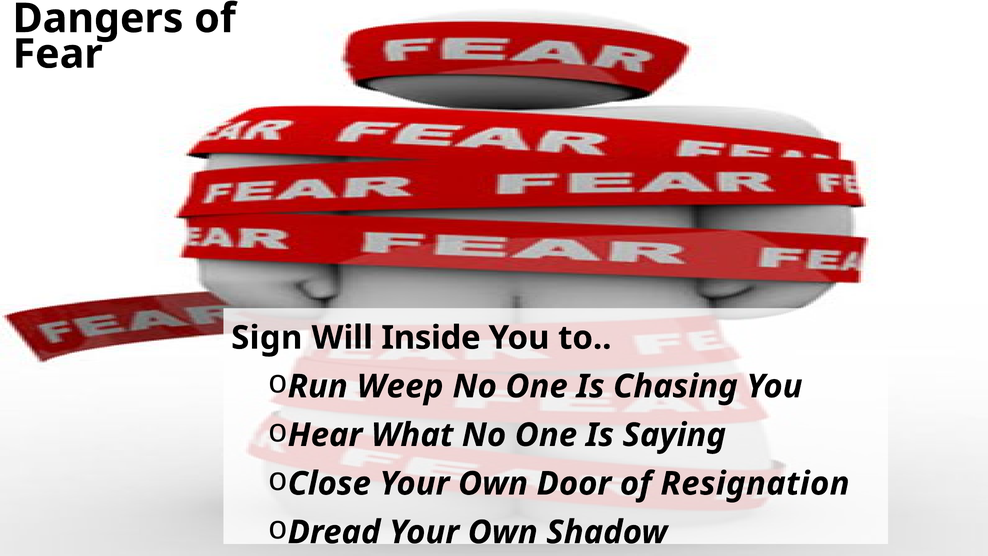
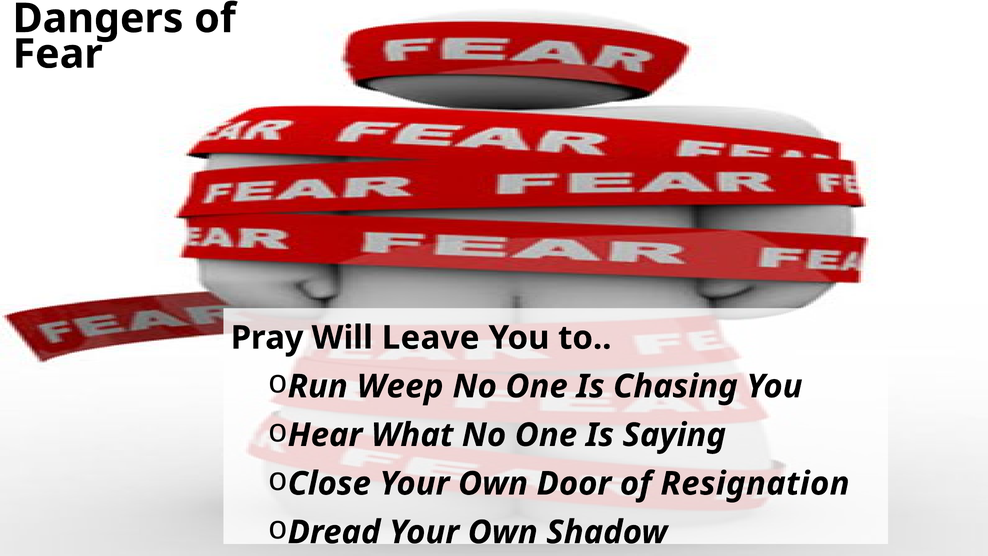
Sign: Sign -> Pray
Inside: Inside -> Leave
